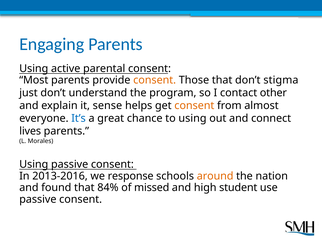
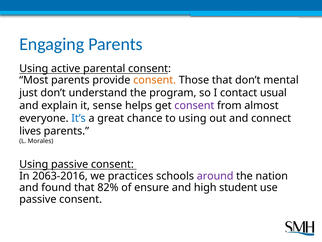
stigma: stigma -> mental
other: other -> usual
consent at (194, 105) colour: orange -> purple
2013-2016: 2013-2016 -> 2063-2016
response: response -> practices
around colour: orange -> purple
84%: 84% -> 82%
missed: missed -> ensure
